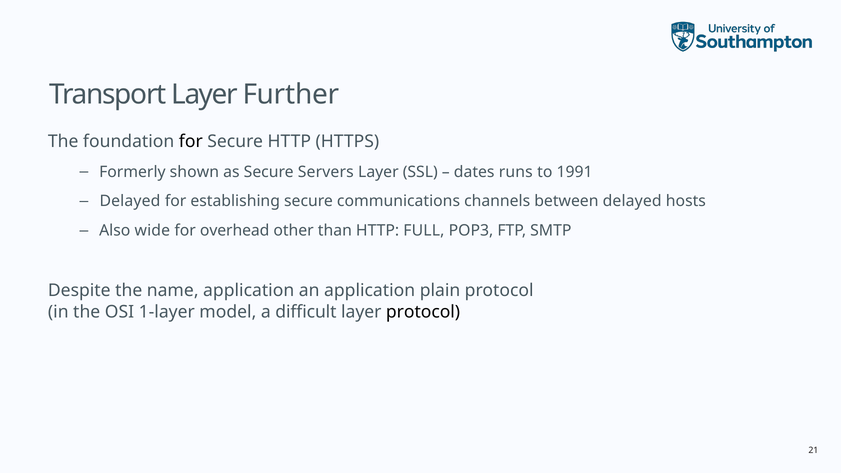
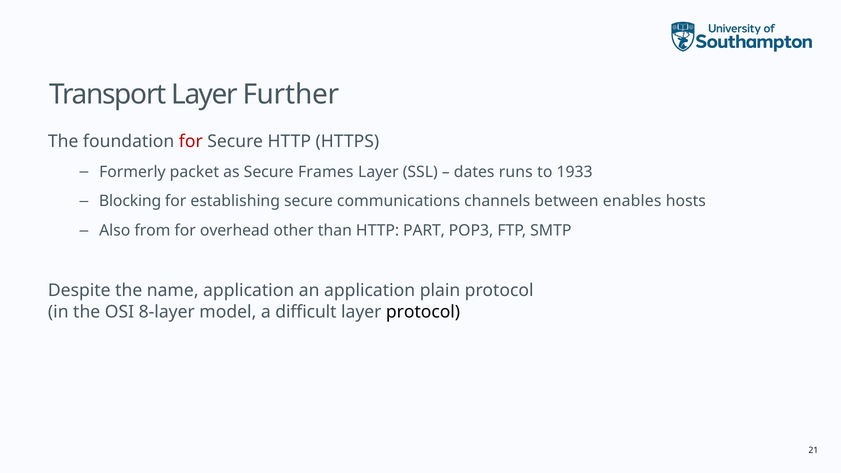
for at (191, 141) colour: black -> red
shown: shown -> packet
Servers: Servers -> Frames
1991: 1991 -> 1933
Delayed at (130, 201): Delayed -> Blocking
between delayed: delayed -> enables
wide: wide -> from
FULL: FULL -> PART
1-layer: 1-layer -> 8-layer
